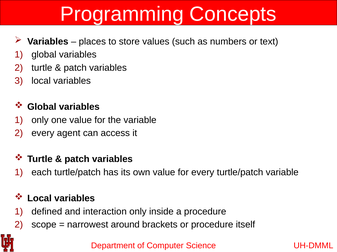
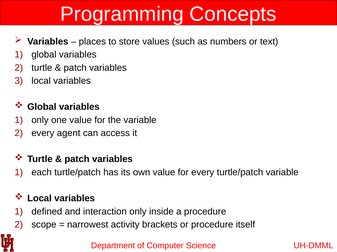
around: around -> activity
